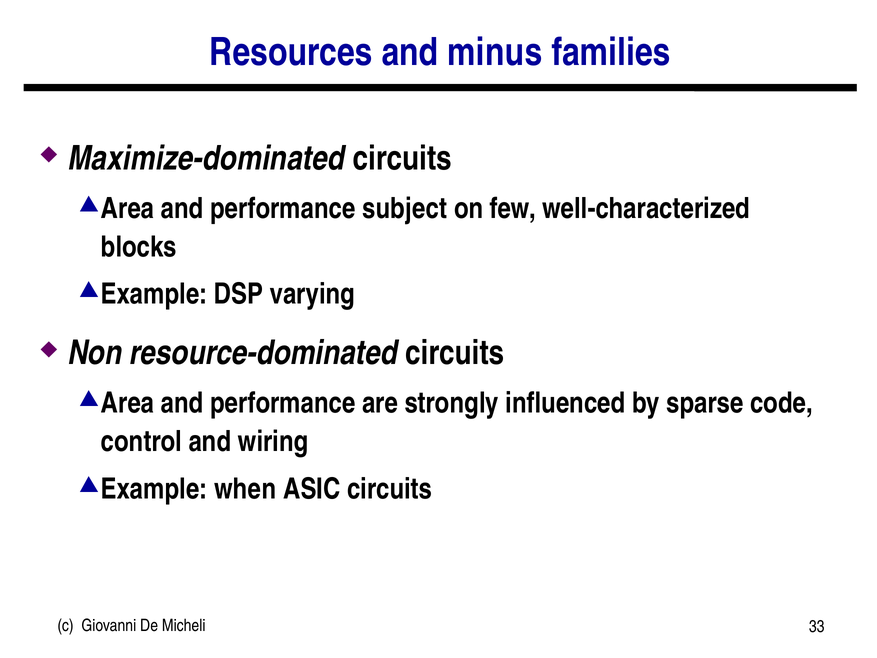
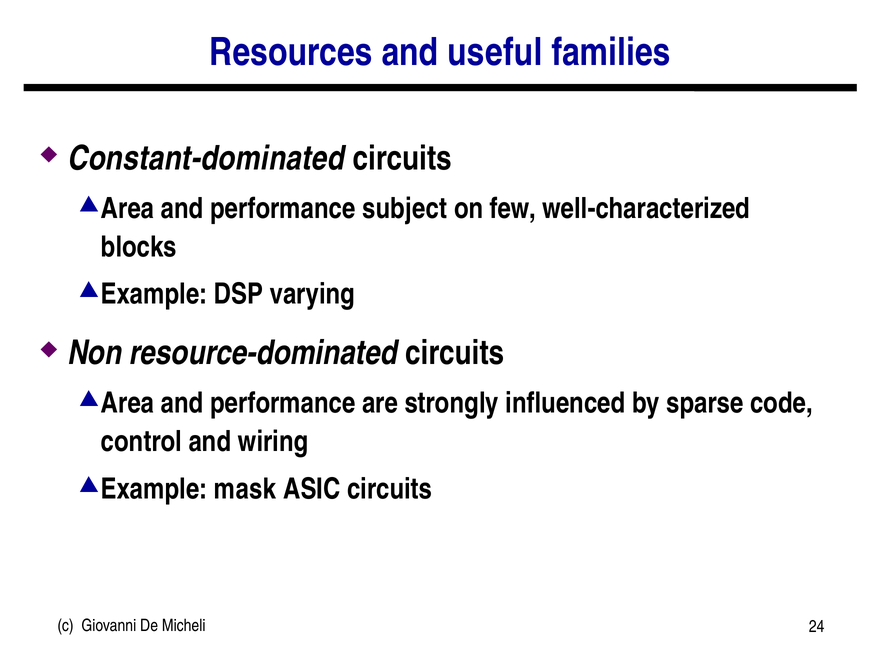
minus: minus -> useful
Maximize-dominated: Maximize-dominated -> Constant-dominated
when: when -> mask
33: 33 -> 24
